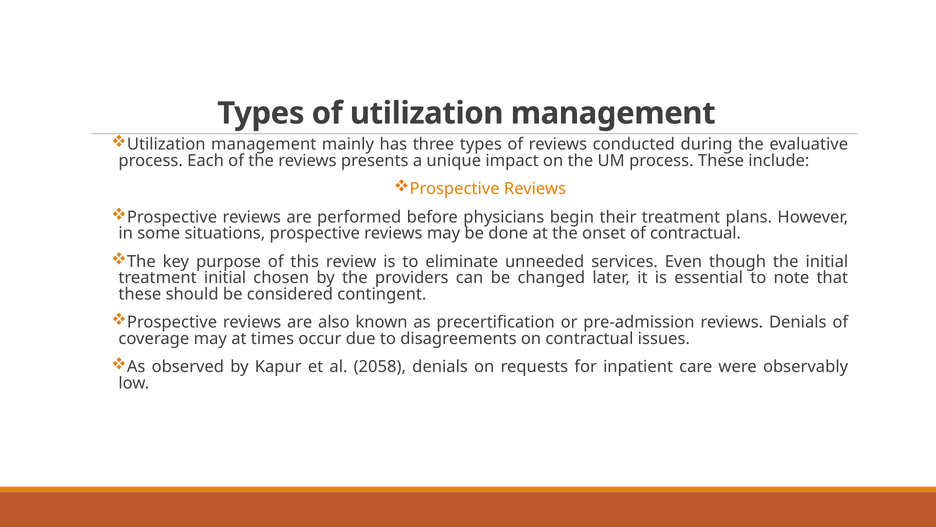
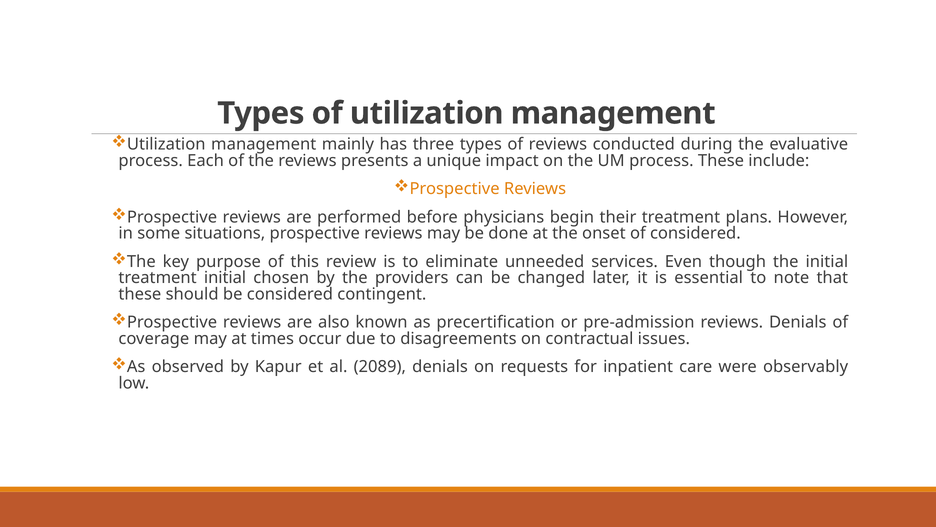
of contractual: contractual -> considered
2058: 2058 -> 2089
